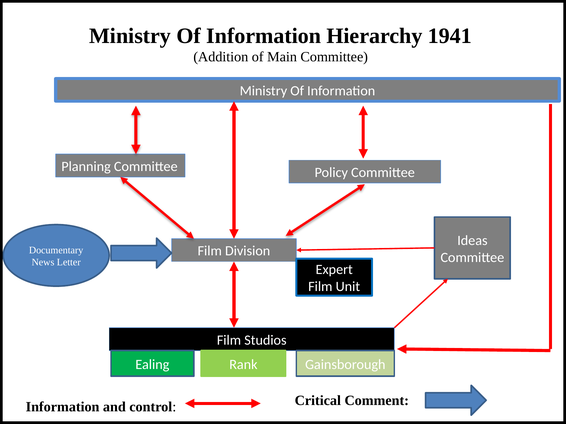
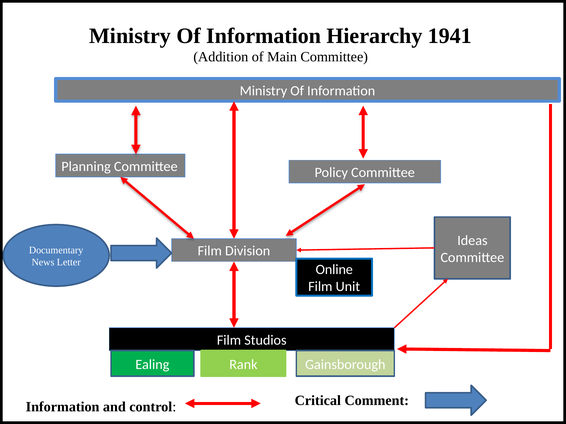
Expert: Expert -> Online
